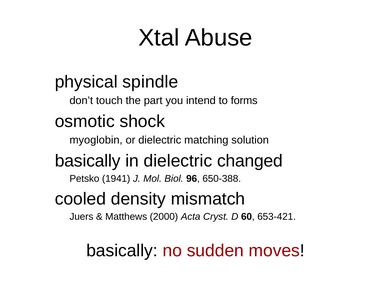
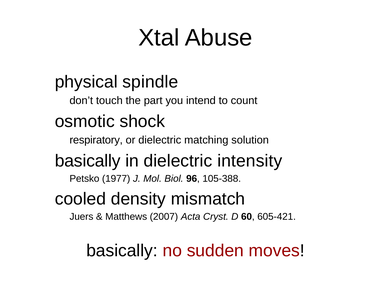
forms: forms -> count
myoglobin: myoglobin -> respiratory
changed: changed -> intensity
1941: 1941 -> 1977
650-388: 650-388 -> 105-388
2000: 2000 -> 2007
653-421: 653-421 -> 605-421
